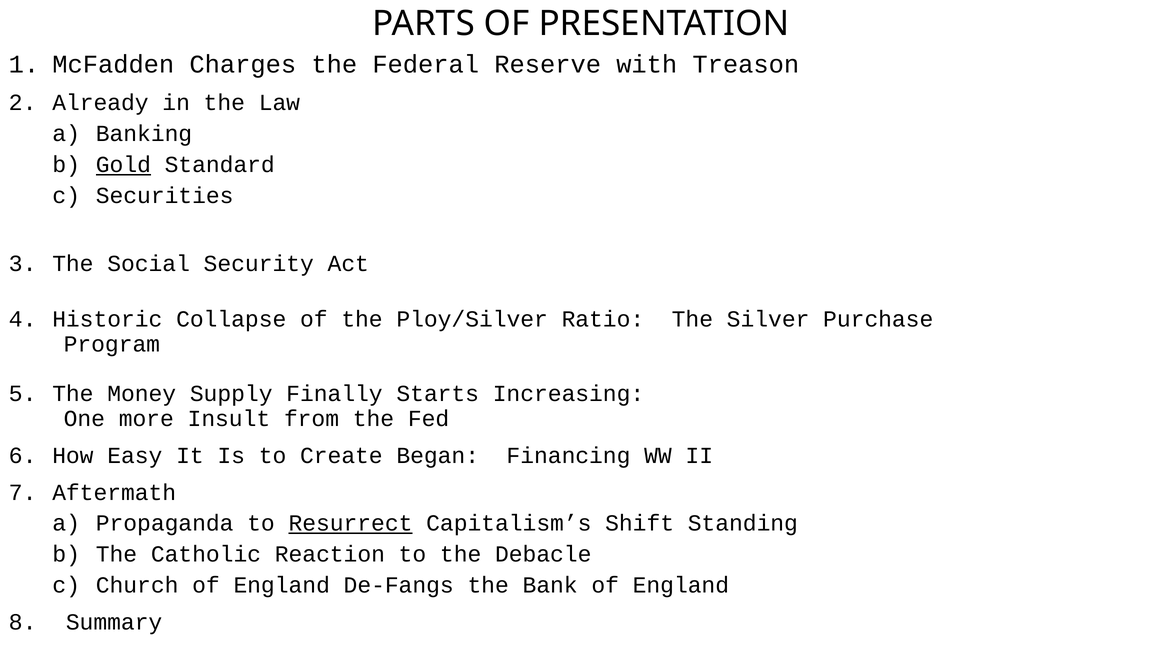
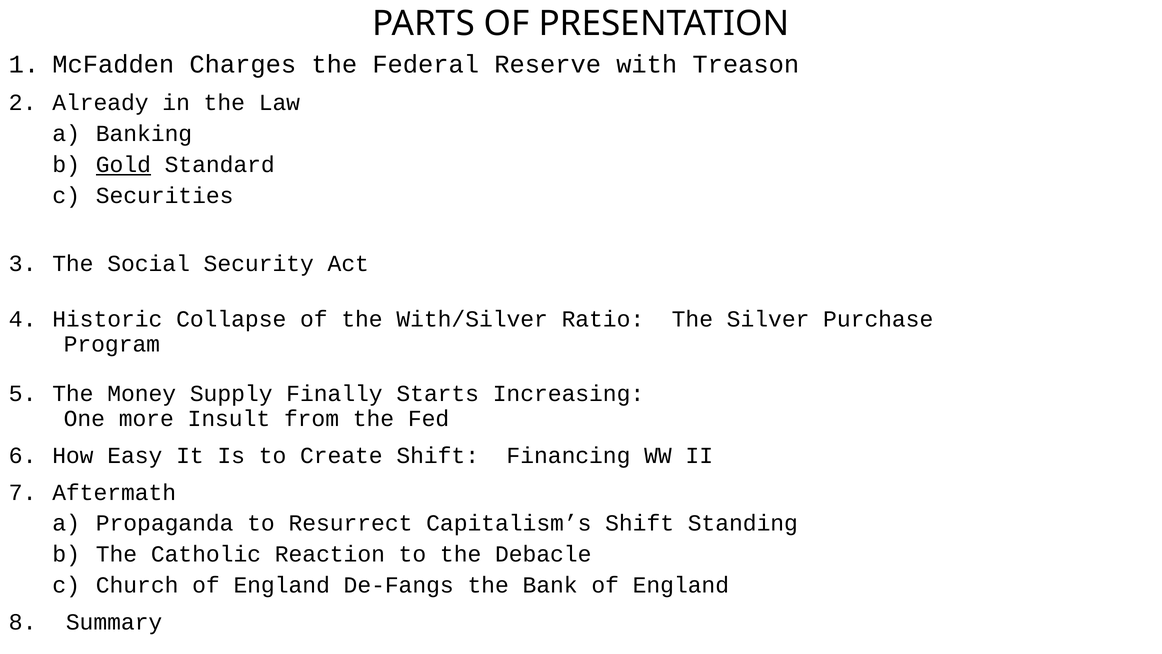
Ploy/Silver: Ploy/Silver -> With/Silver
Create Began: Began -> Shift
Resurrect underline: present -> none
